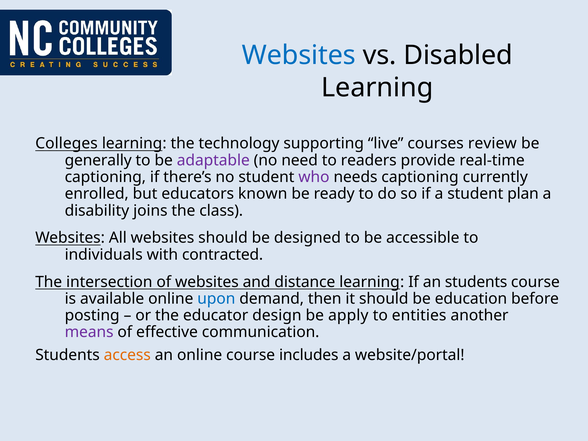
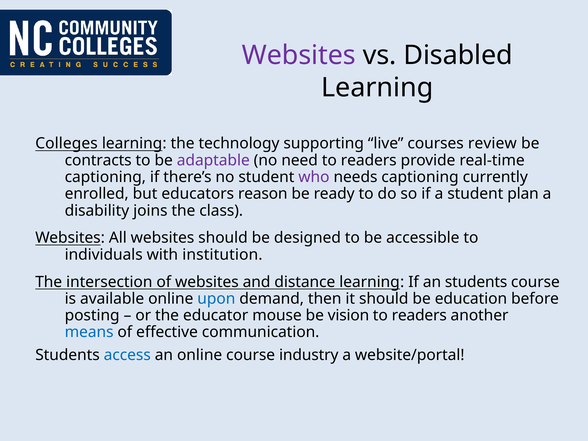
Websites at (299, 55) colour: blue -> purple
generally: generally -> contracts
known: known -> reason
contracted: contracted -> institution
design: design -> mouse
apply: apply -> vision
entities at (419, 315): entities -> readers
means colour: purple -> blue
access colour: orange -> blue
includes: includes -> industry
